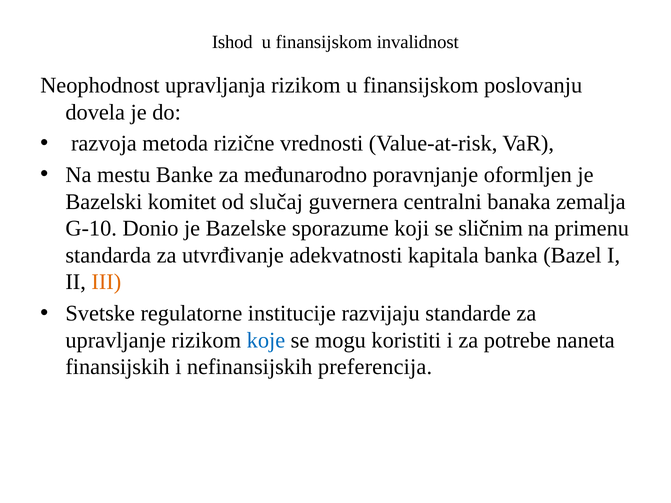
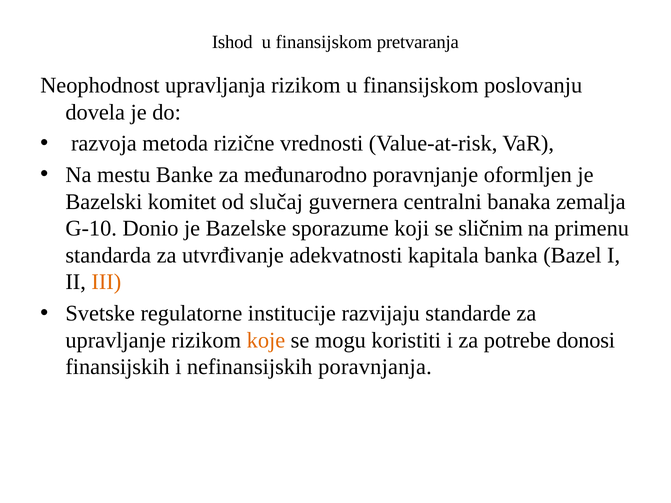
invalidnost: invalidnost -> pretvaranja
koje colour: blue -> orange
naneta: naneta -> donosi
preferencija: preferencija -> poravnjanja
